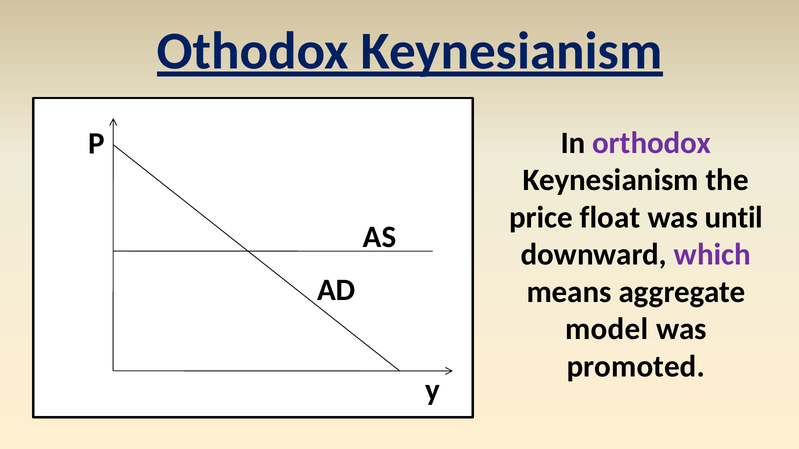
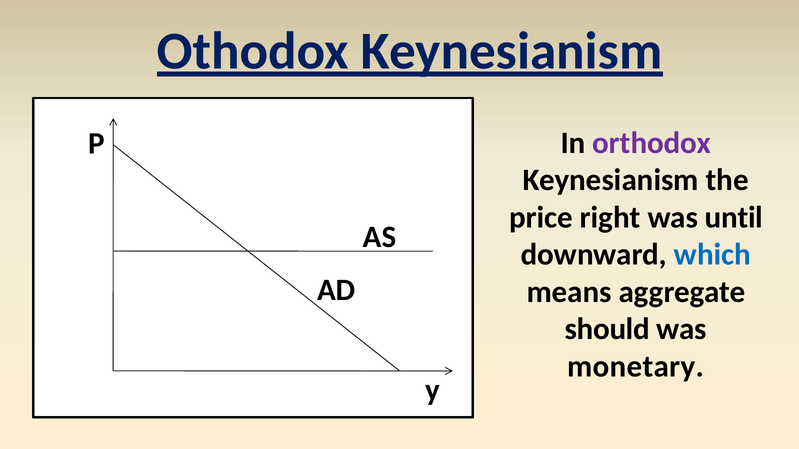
float: float -> right
which colour: purple -> blue
model: model -> should
promoted: promoted -> monetary
